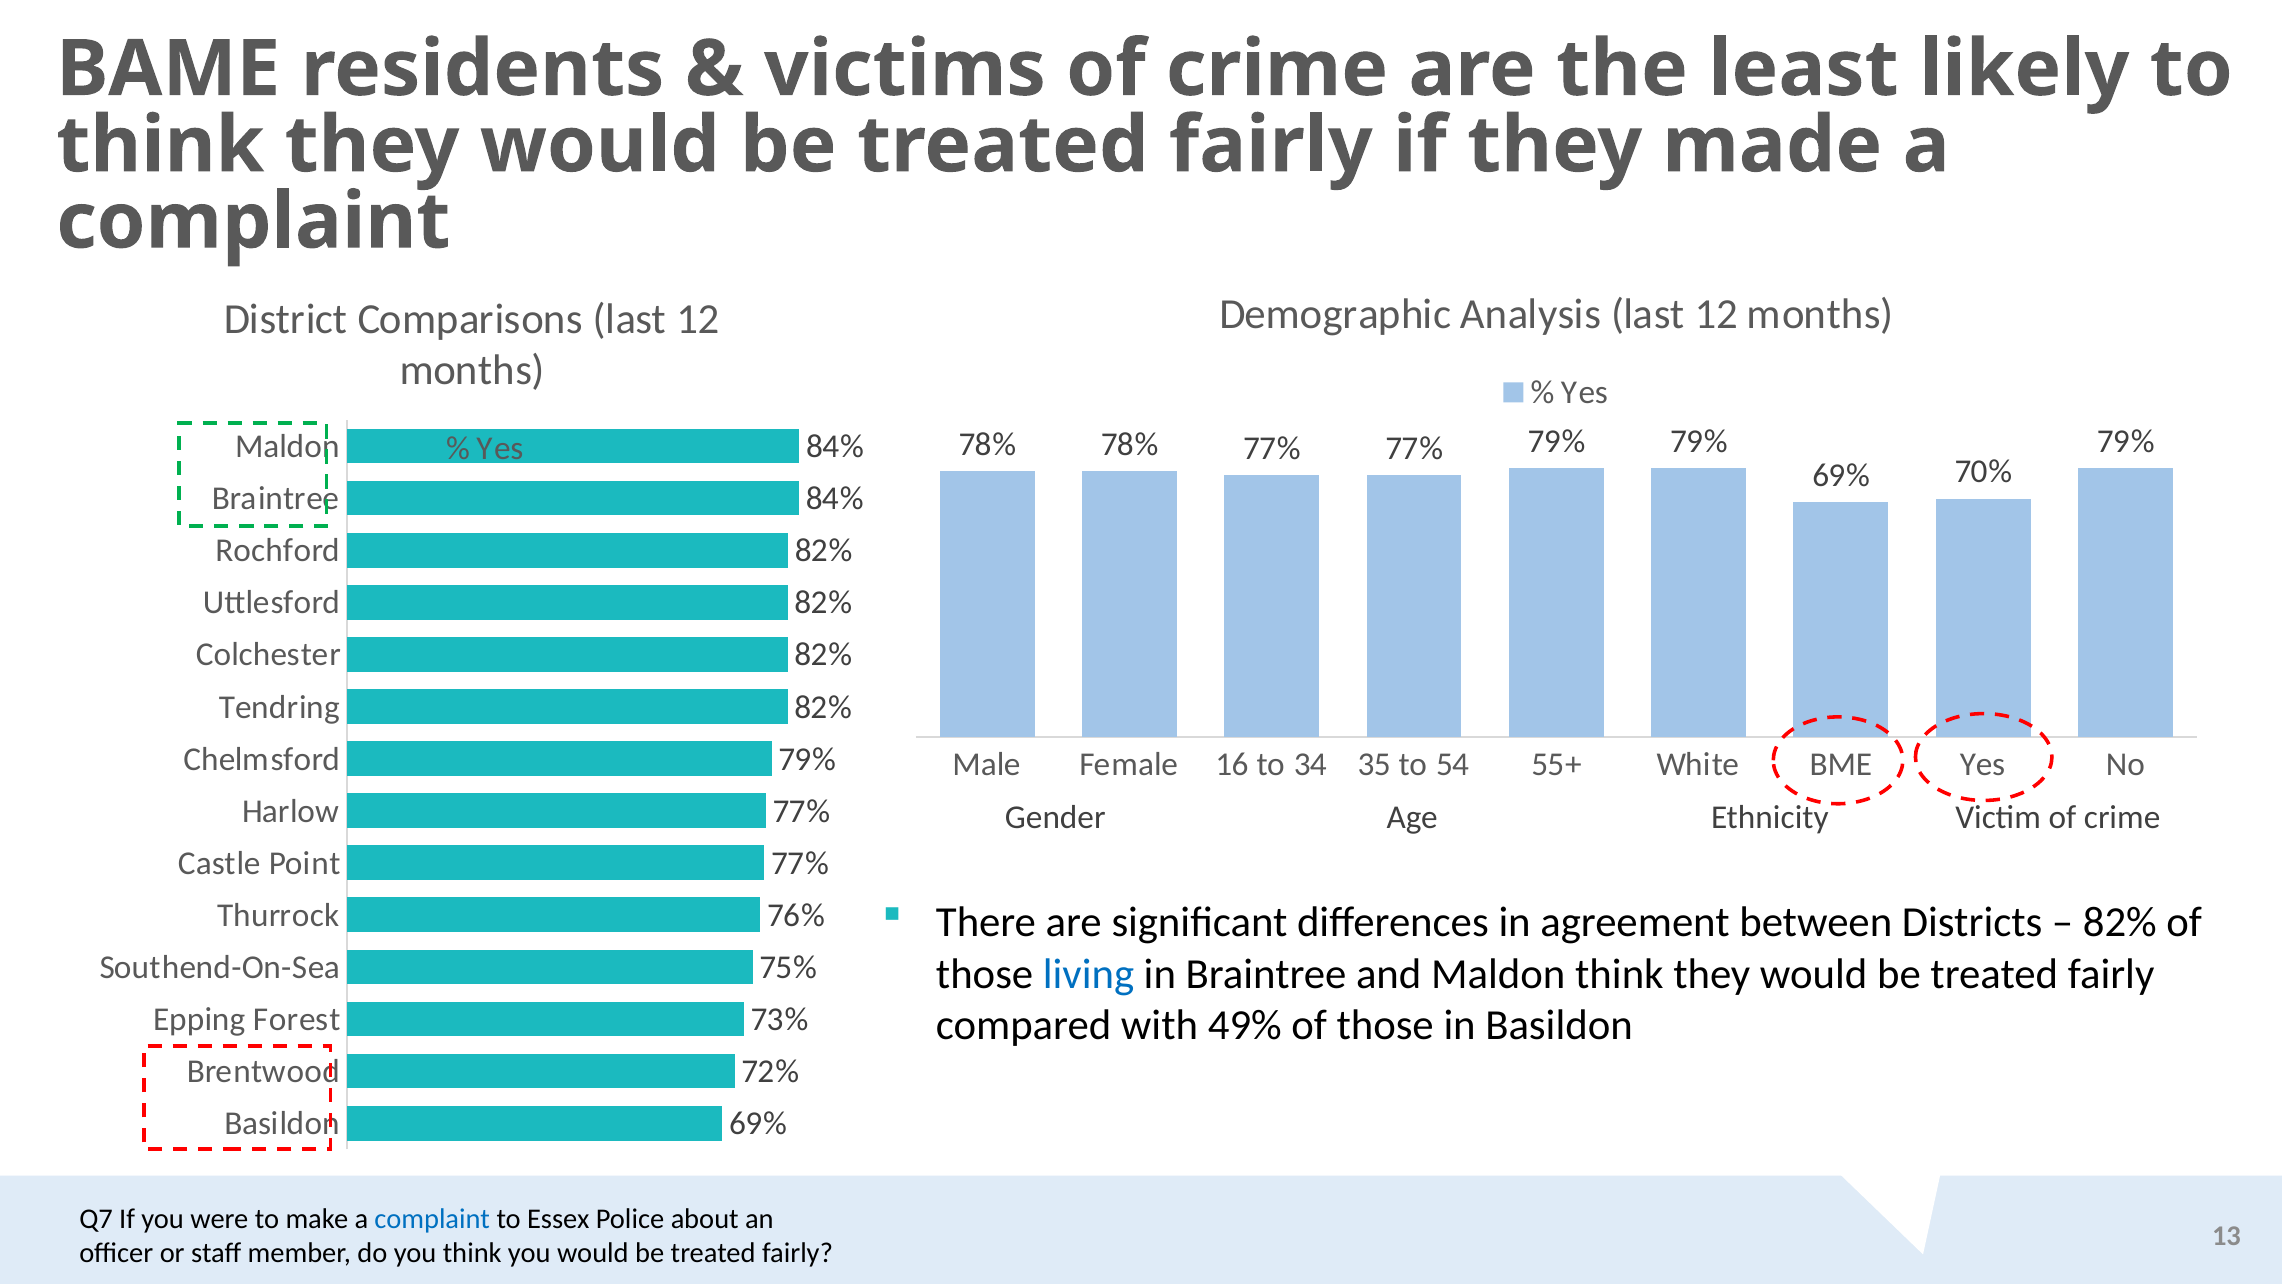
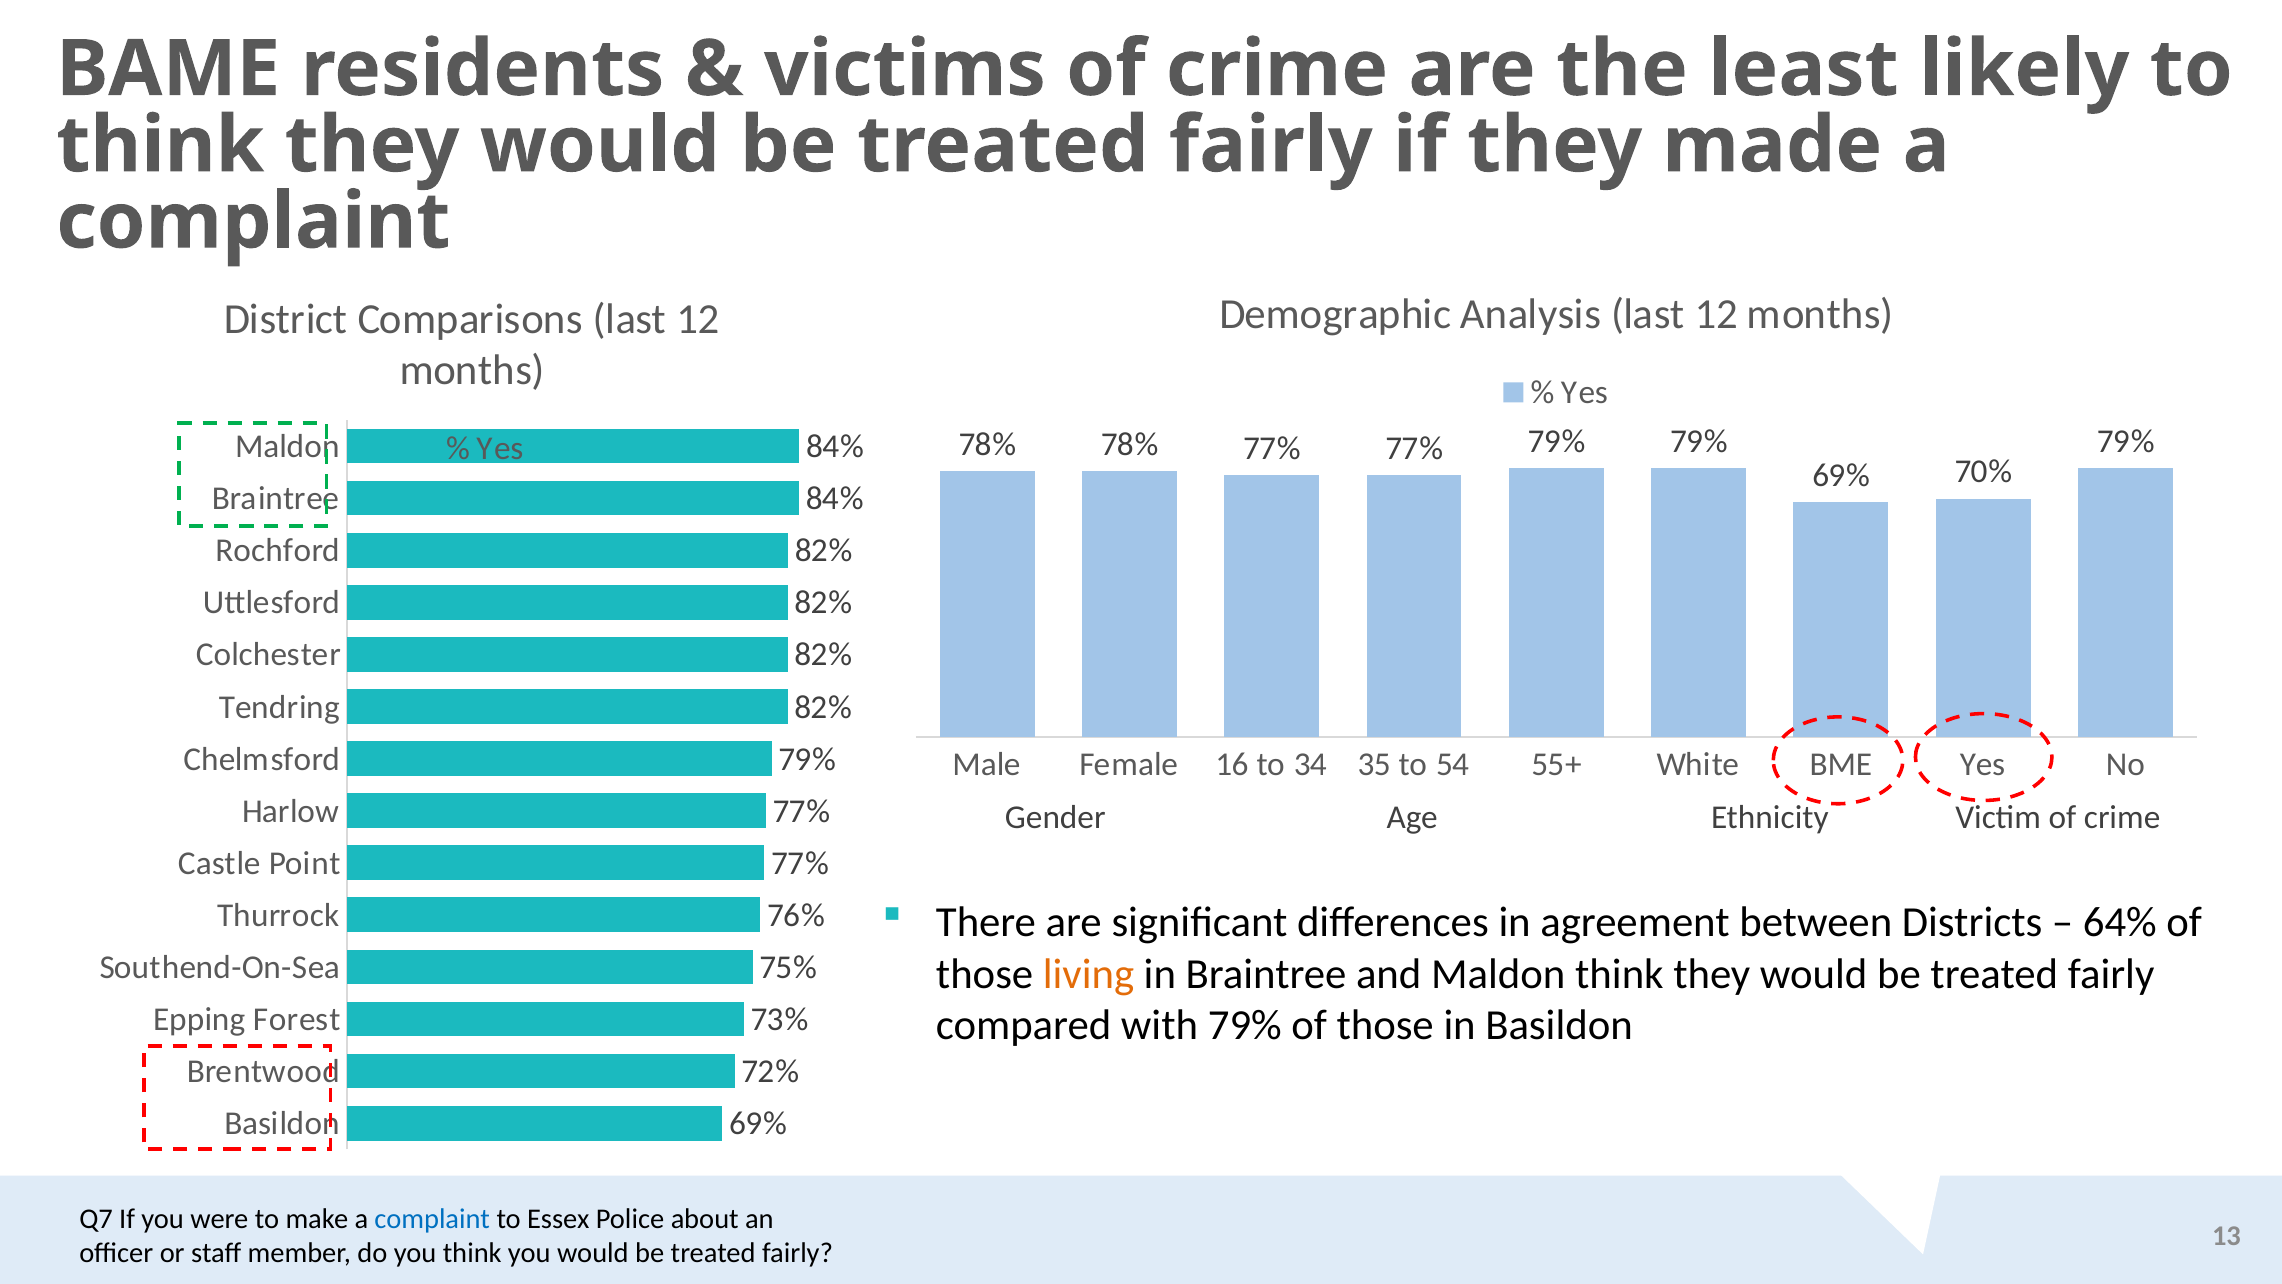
82% at (2120, 922): 82% -> 64%
living colour: blue -> orange
with 49%: 49% -> 79%
